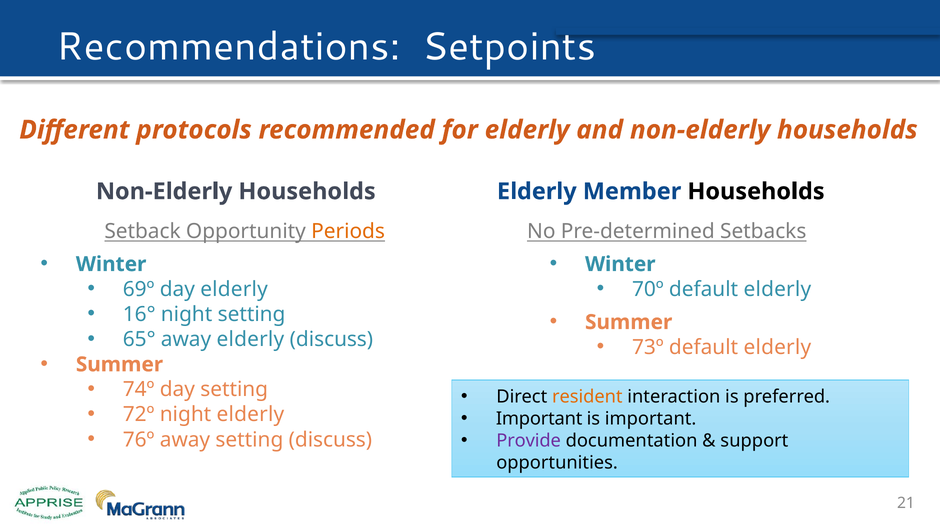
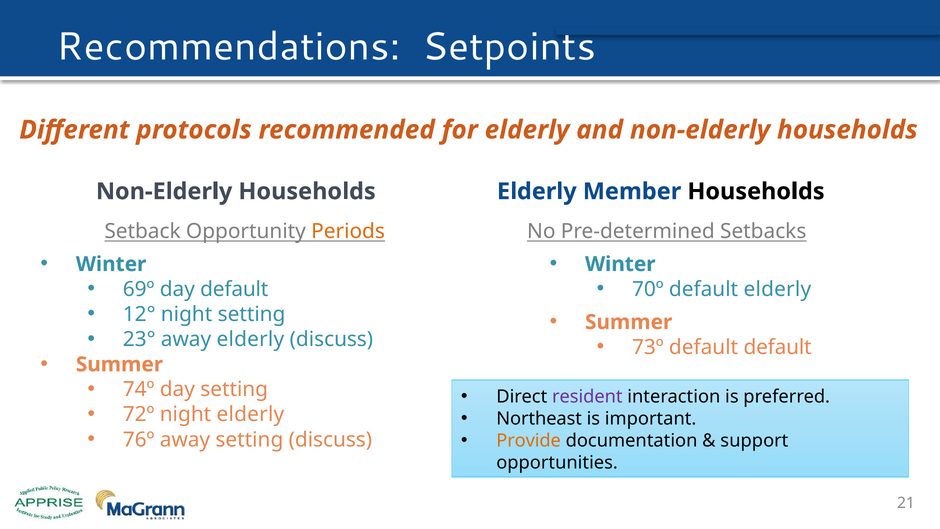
day elderly: elderly -> default
16°: 16° -> 12°
65°: 65° -> 23°
73º default elderly: elderly -> default
resident colour: orange -> purple
Important at (539, 419): Important -> Northeast
Provide colour: purple -> orange
